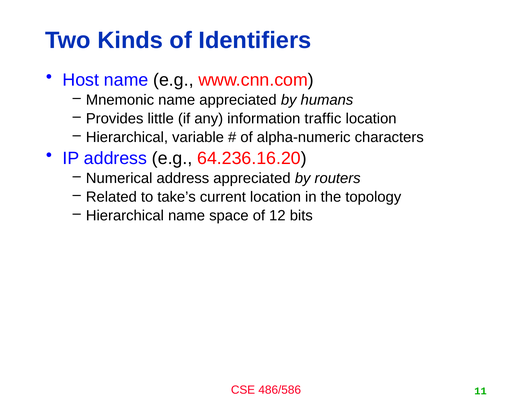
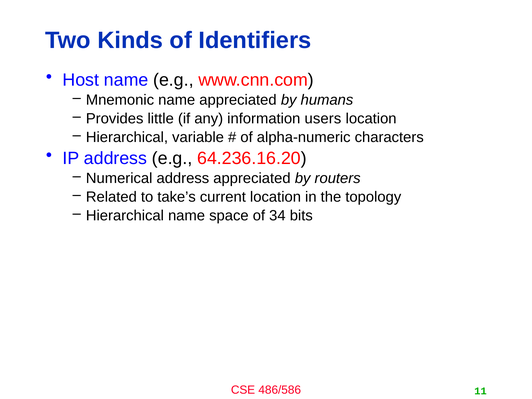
traffic: traffic -> users
12: 12 -> 34
